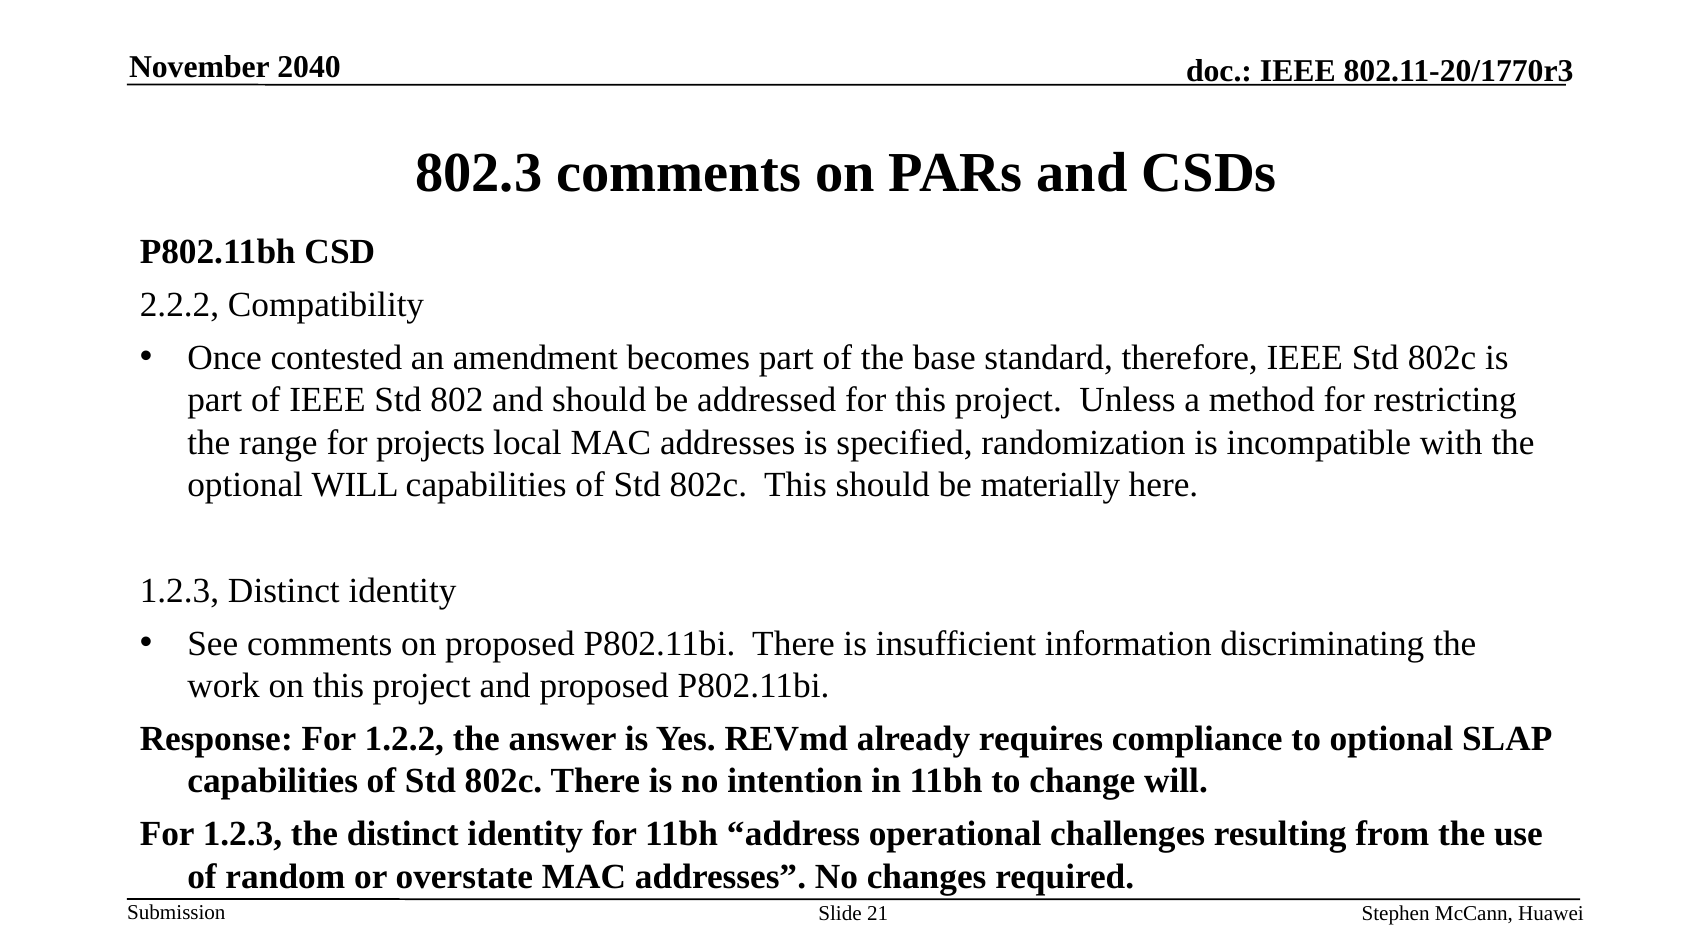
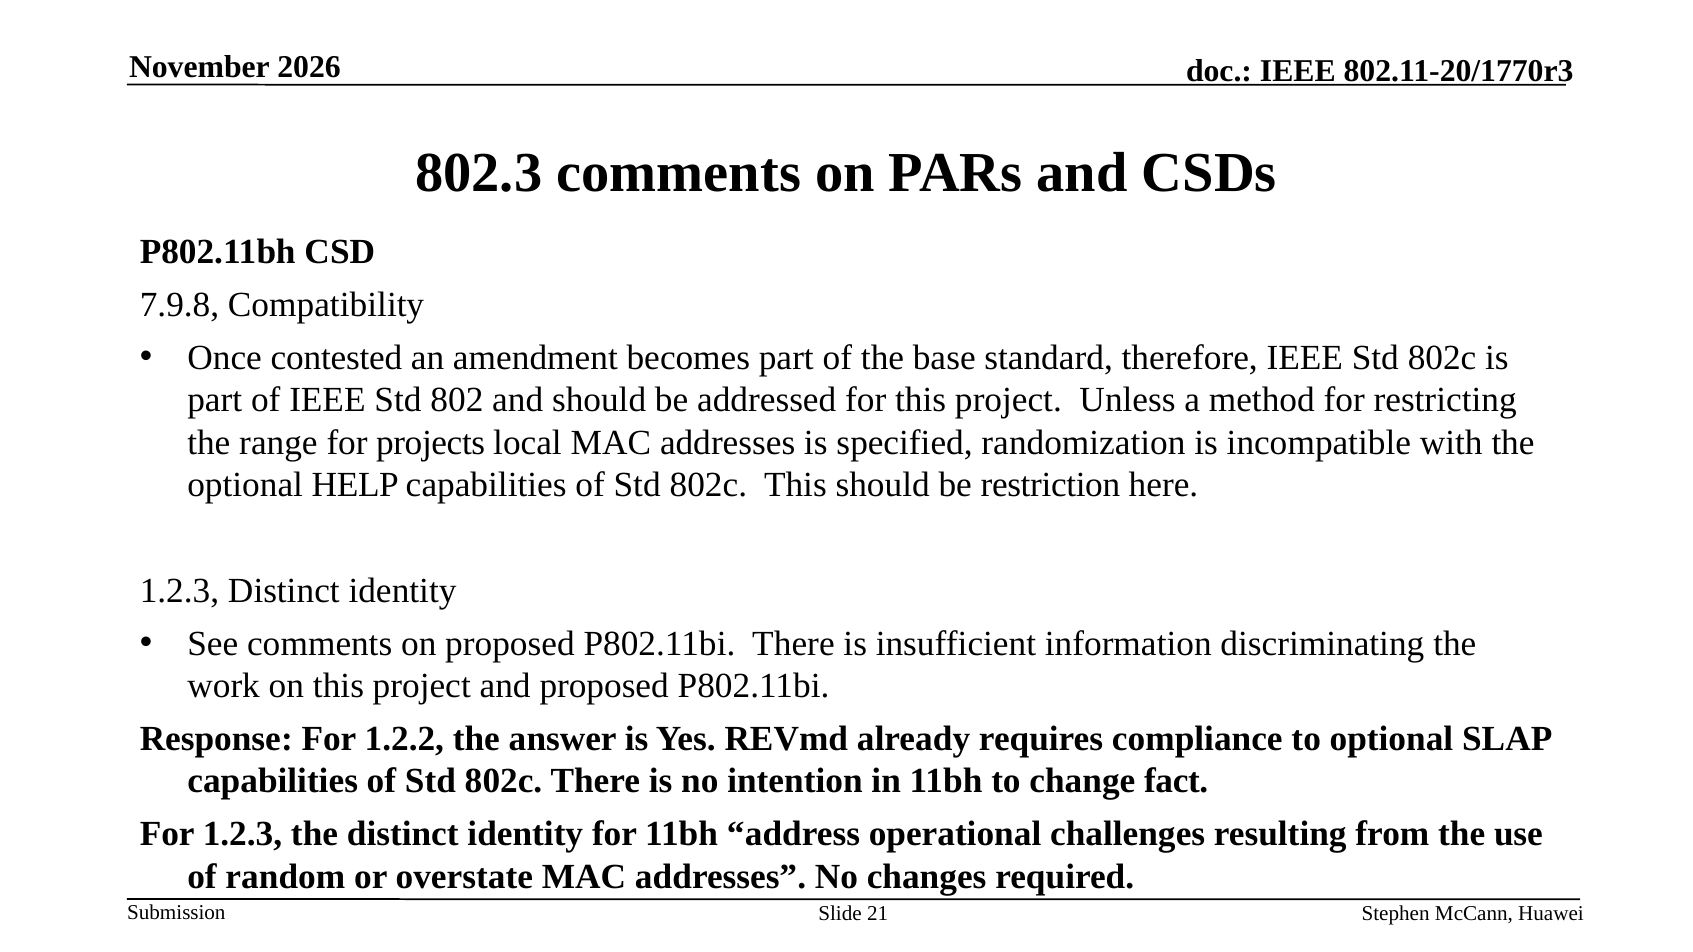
2040: 2040 -> 2026
2.2.2: 2.2.2 -> 7.9.8
optional WILL: WILL -> HELP
materially: materially -> restriction
change will: will -> fact
